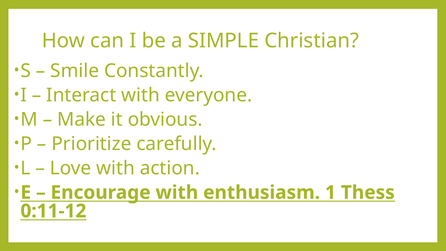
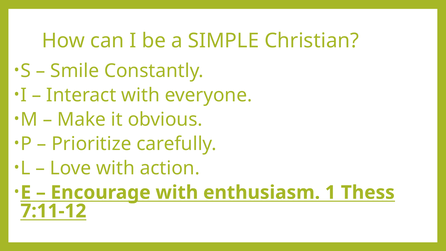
0:11-12: 0:11-12 -> 7:11-12
